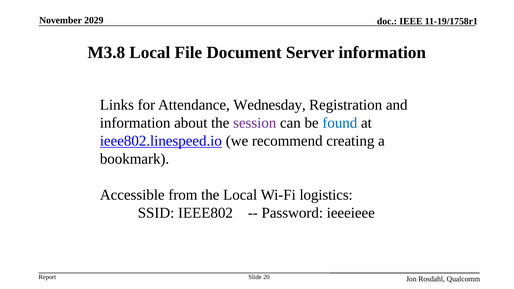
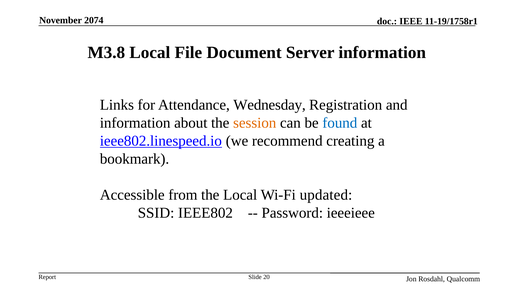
2029: 2029 -> 2074
session colour: purple -> orange
logistics: logistics -> updated
